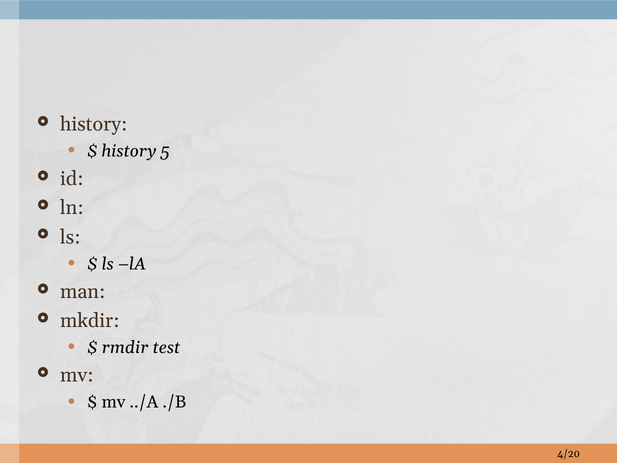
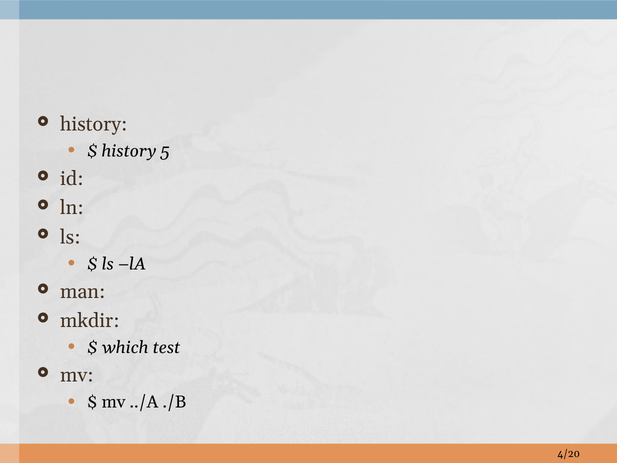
rmdir: rmdir -> which
